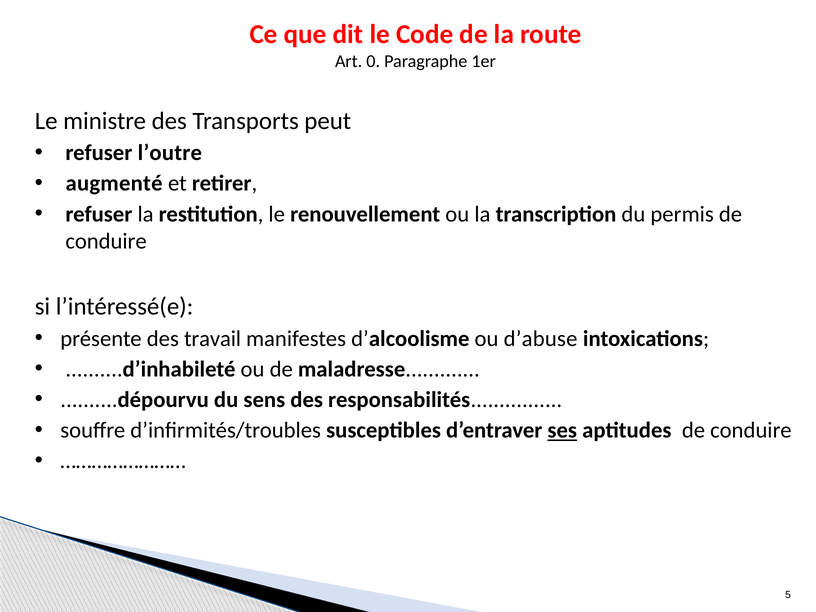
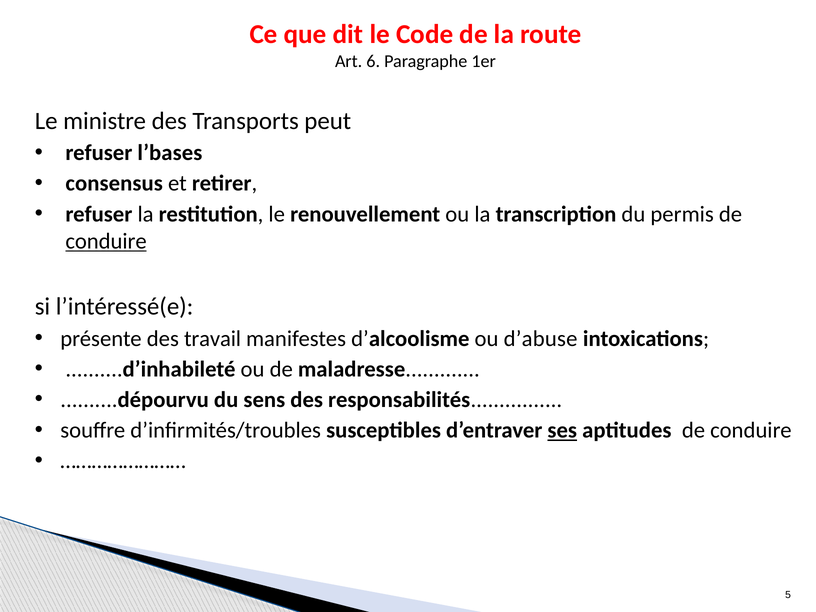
0: 0 -> 6
l’outre: l’outre -> l’bases
augmenté: augmenté -> consensus
conduire at (106, 241) underline: none -> present
